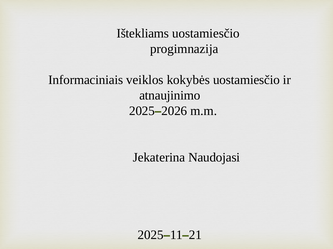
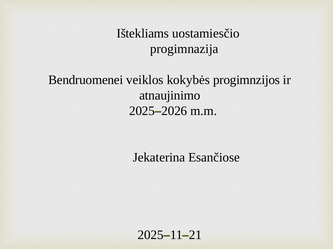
Informaciniais: Informaciniais -> Bendruomenei
kokybės uostamiesčio: uostamiesčio -> progimnzijos
Naudojasi: Naudojasi -> Esančiose
